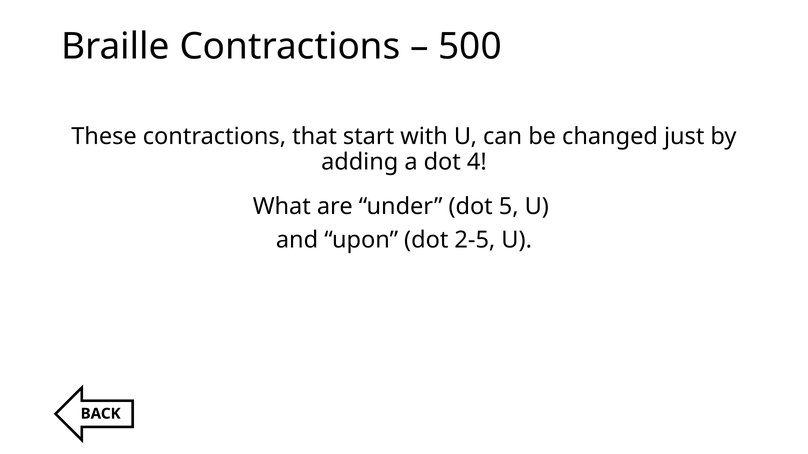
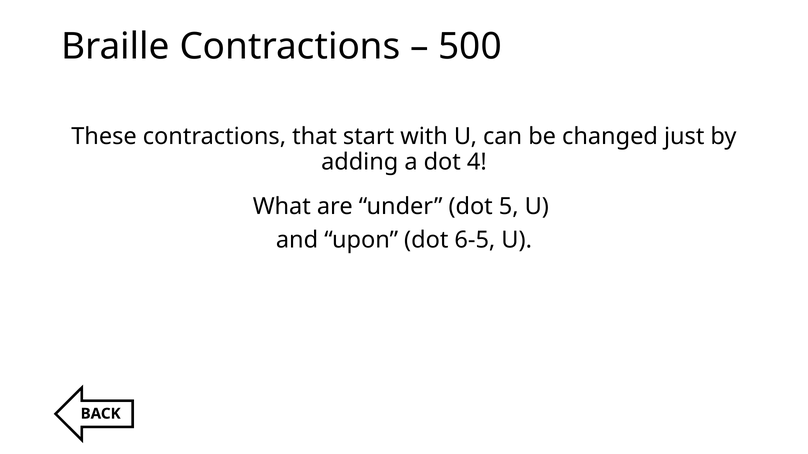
2-5: 2-5 -> 6-5
